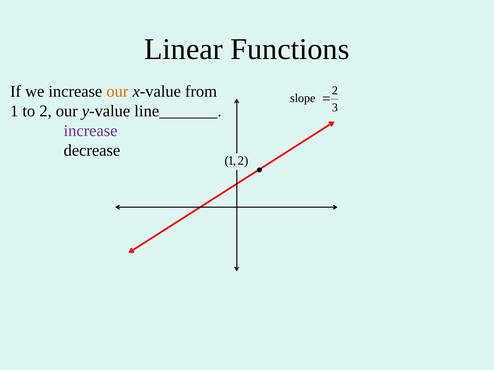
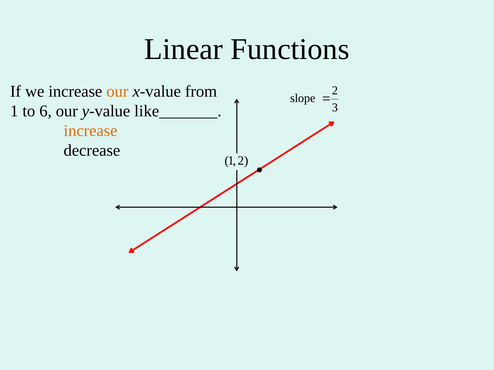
to 2: 2 -> 6
line_______: line_______ -> like_______
increase at (91, 131) colour: purple -> orange
